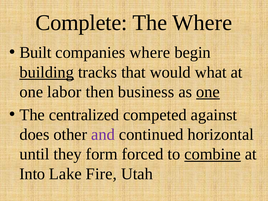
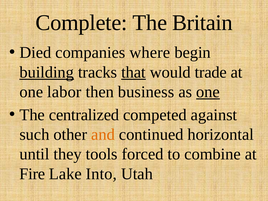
The Where: Where -> Britain
Built: Built -> Died
that underline: none -> present
what: what -> trade
does: does -> such
and colour: purple -> orange
form: form -> tools
combine underline: present -> none
Into: Into -> Fire
Fire: Fire -> Into
